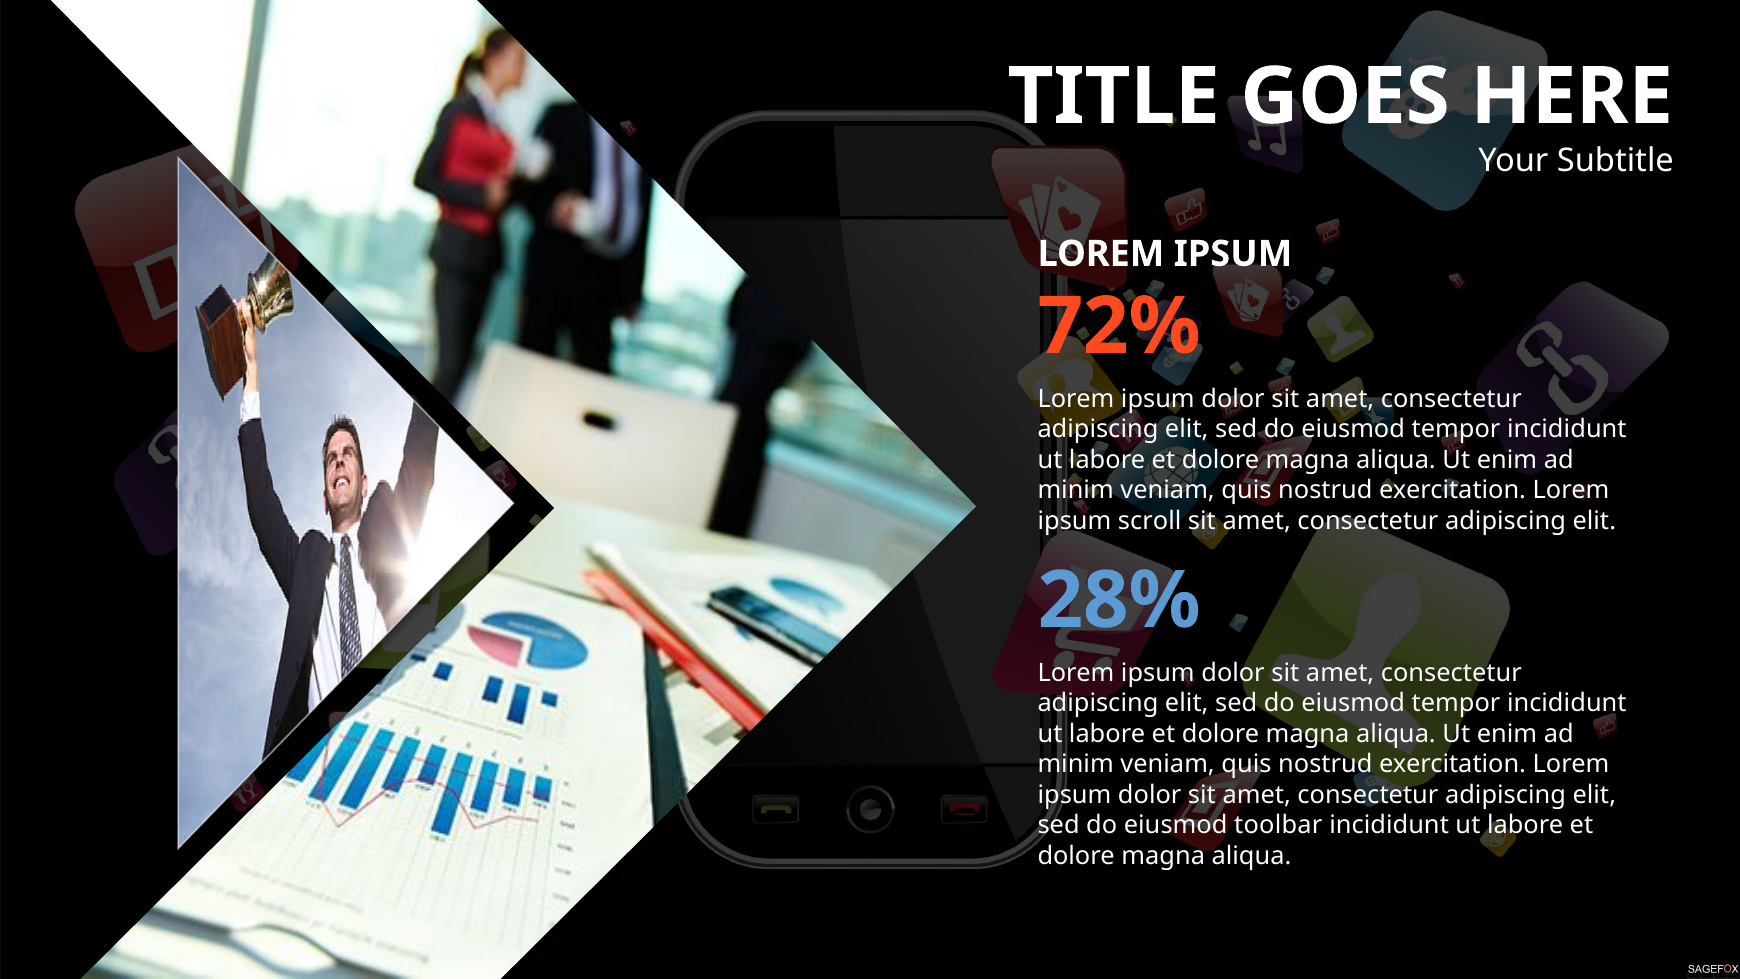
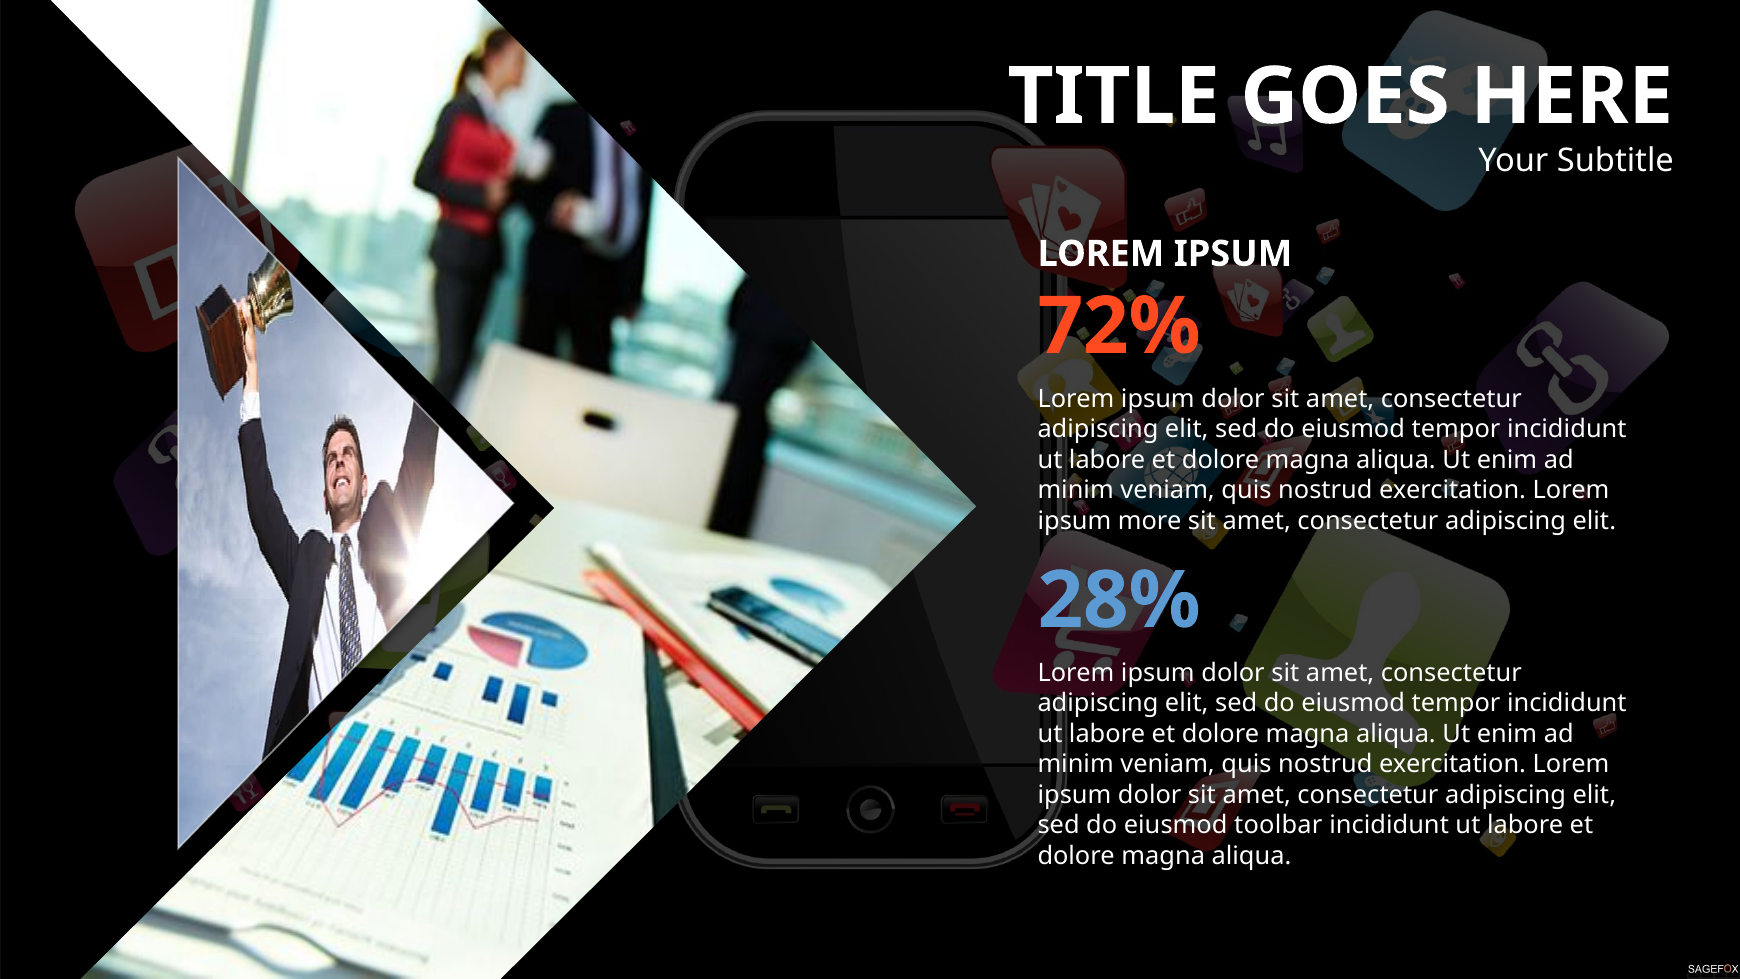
scroll: scroll -> more
